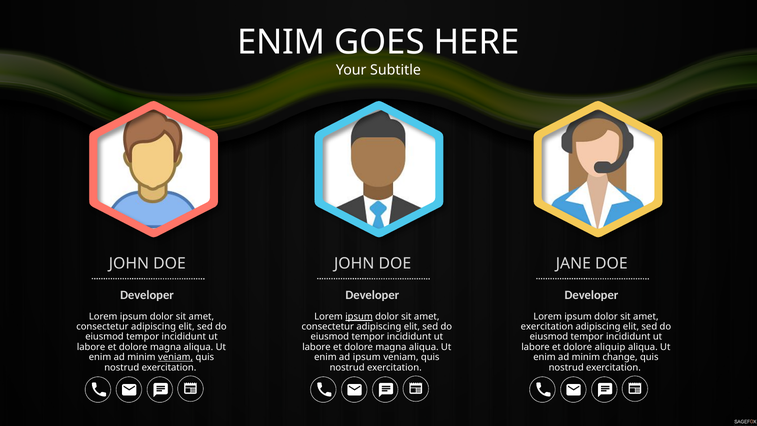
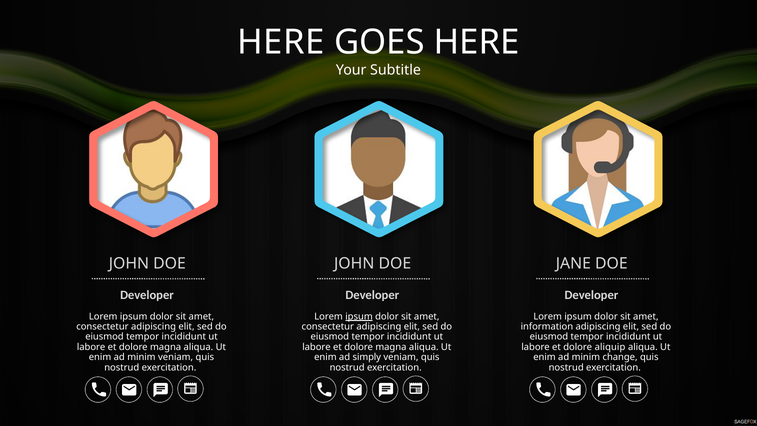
ENIM at (281, 42): ENIM -> HERE
exercitation at (547, 327): exercitation -> information
veniam at (176, 357) underline: present -> none
ad ipsum: ipsum -> simply
